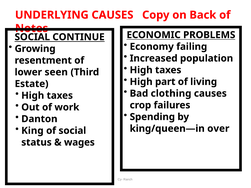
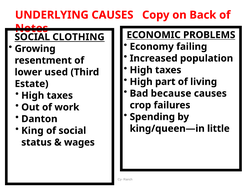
CONTINUE: CONTINUE -> CLOTHING
seen: seen -> used
clothing: clothing -> because
over: over -> little
